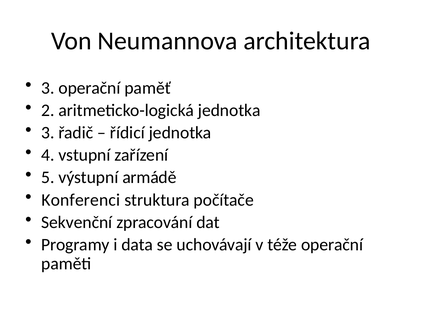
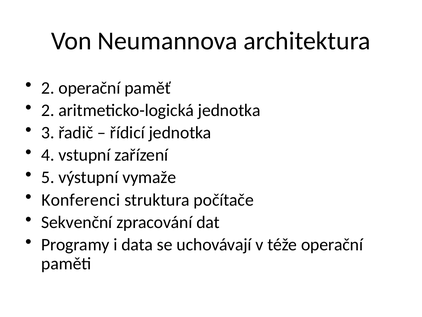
3 at (48, 88): 3 -> 2
armádě: armádě -> vymaže
